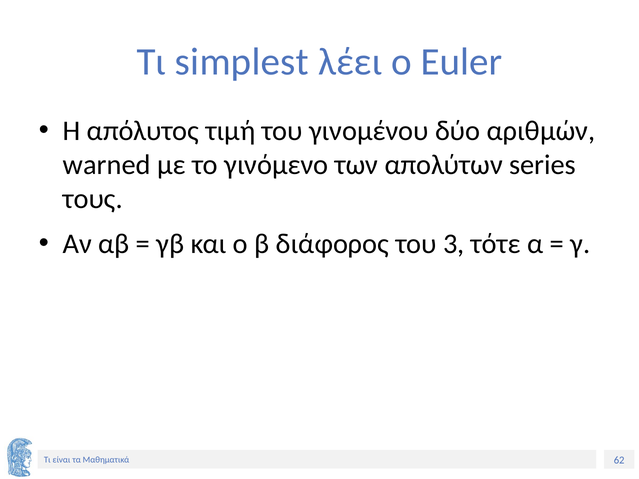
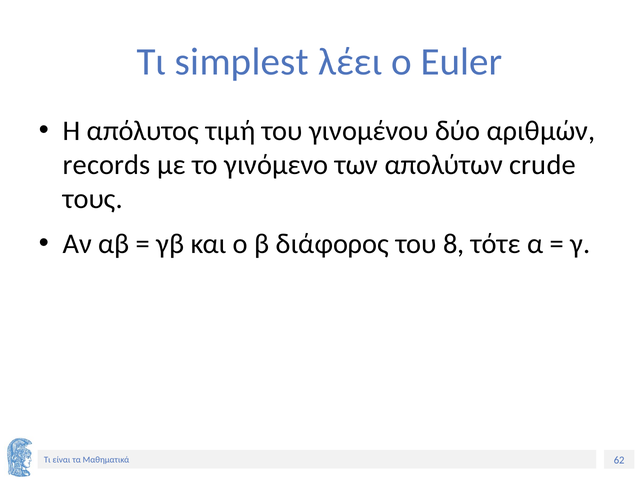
warned: warned -> records
series: series -> crude
3: 3 -> 8
